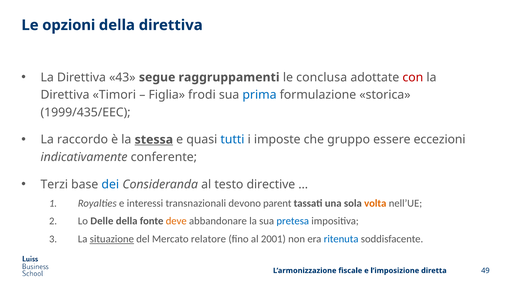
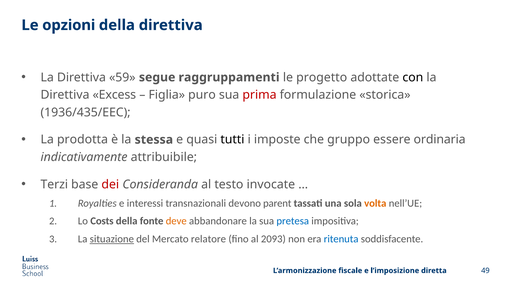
43: 43 -> 59
conclusa: conclusa -> progetto
con colour: red -> black
Timori: Timori -> Excess
frodi: frodi -> puro
prima colour: blue -> red
1999/435/EEC: 1999/435/EEC -> 1936/435/EEC
raccordo: raccordo -> prodotta
stessa underline: present -> none
tutti colour: blue -> black
eccezioni: eccezioni -> ordinaria
conferente: conferente -> attribuibile
dei colour: blue -> red
directive: directive -> invocate
Delle: Delle -> Costs
2001: 2001 -> 2093
